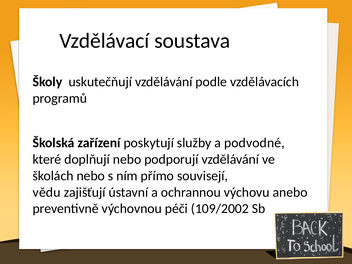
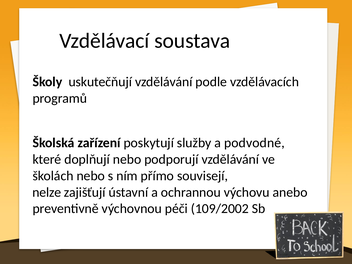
vědu: vědu -> nelze
